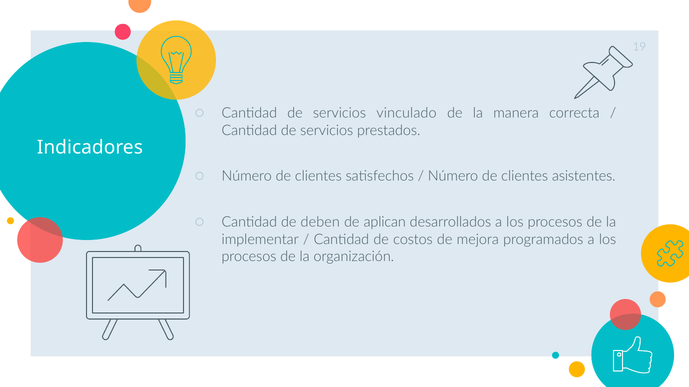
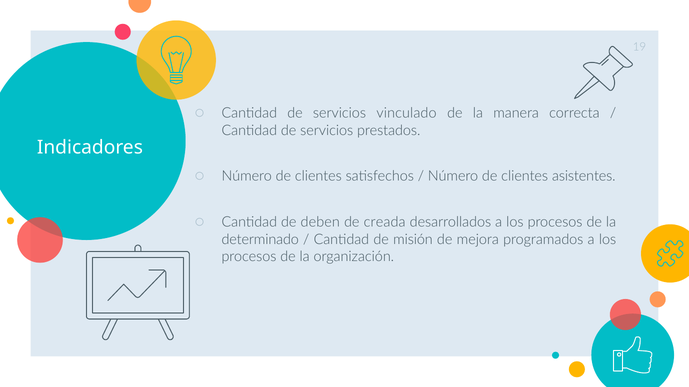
aplican: aplican -> creada
implementar: implementar -> determinado
costos: costos -> misión
